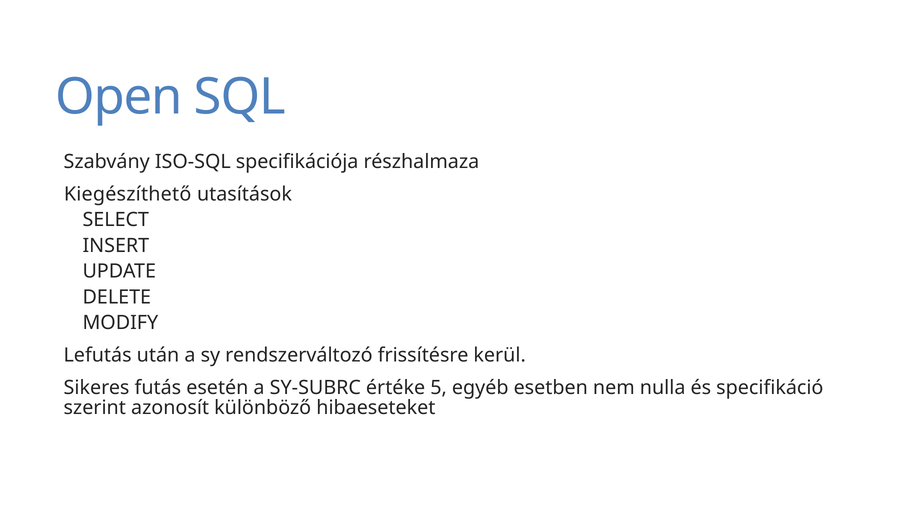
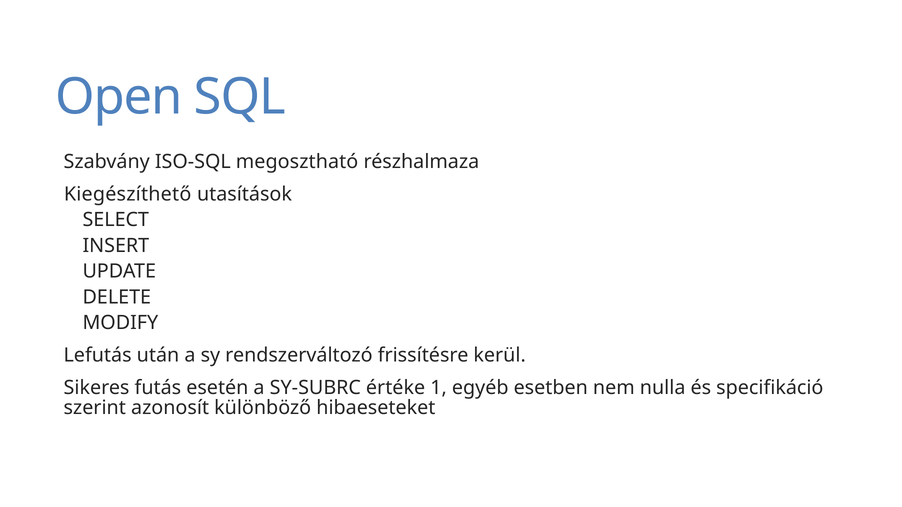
specifikációja: specifikációja -> megosztható
5: 5 -> 1
